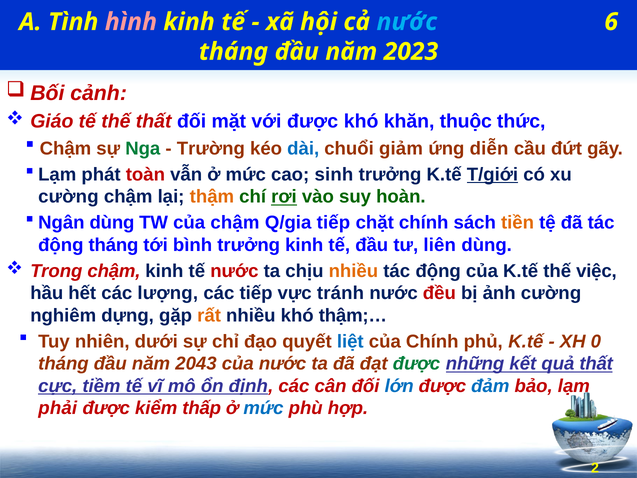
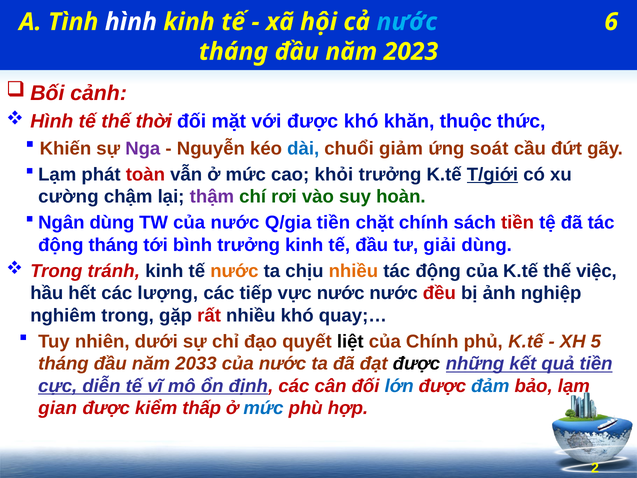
hình at (131, 22) colour: pink -> white
Giáo at (52, 121): Giáo -> Hình
thế thất: thất -> thời
Chậm at (65, 148): Chậm -> Khiến
Nga colour: green -> purple
Trường: Trường -> Nguyễn
diễn: diễn -> soát
sinh: sinh -> khỏi
thậm colour: orange -> purple
rơi underline: present -> none
TW của chậm: chậm -> nước
Q/gia tiếp: tiếp -> tiền
tiền at (518, 223) colour: orange -> red
liên: liên -> giải
Trong chậm: chậm -> tránh
nước at (234, 271) colour: red -> orange
vực tránh: tránh -> nước
ảnh cường: cường -> nghiệp
nghiêm dựng: dựng -> trong
rất colour: orange -> red
thậm;…: thậm;… -> quay;…
liệt colour: blue -> black
0: 0 -> 5
2043: 2043 -> 2033
được at (416, 364) colour: green -> black
quả thất: thất -> tiền
tiềm: tiềm -> diễn
phải: phải -> gian
